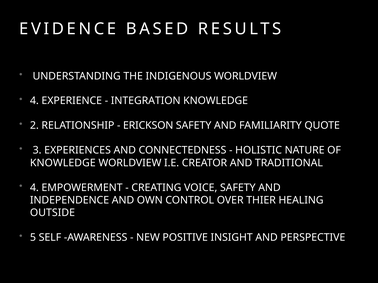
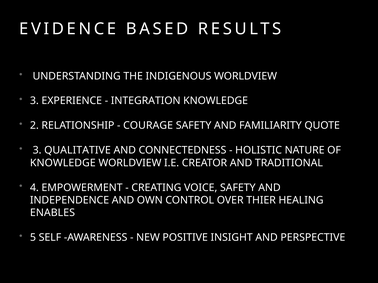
4 at (34, 101): 4 -> 3
ERICKSON: ERICKSON -> COURAGE
EXPERIENCES: EXPERIENCES -> QUALITATIVE
OUTSIDE: OUTSIDE -> ENABLES
